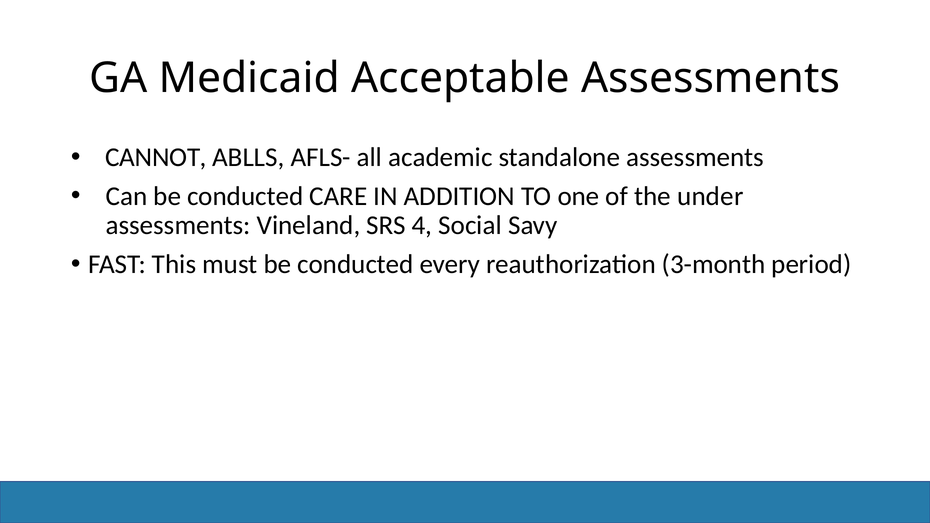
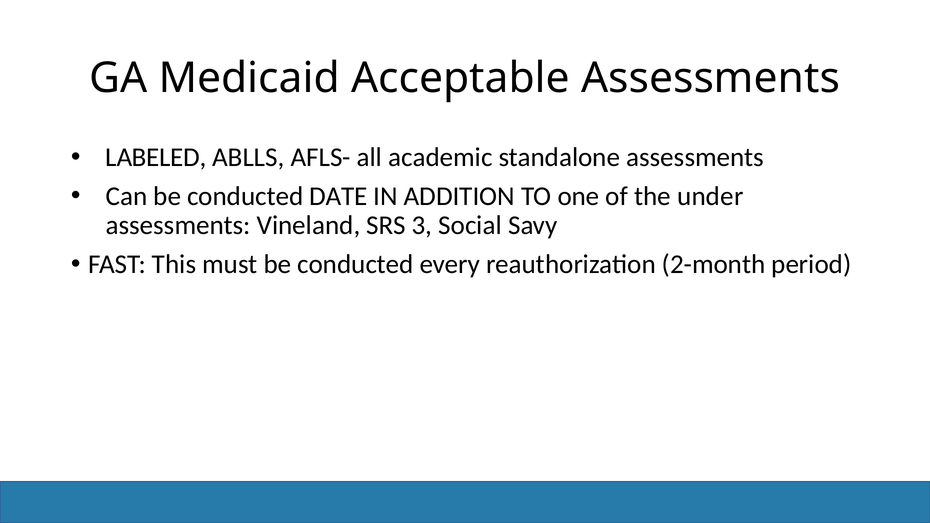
CANNOT: CANNOT -> LABELED
CARE: CARE -> DATE
4: 4 -> 3
3-month: 3-month -> 2-month
